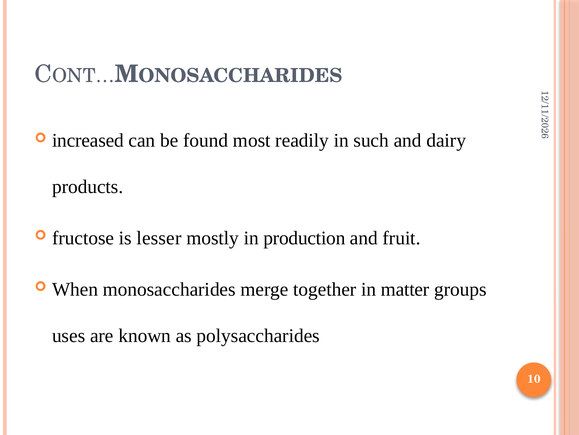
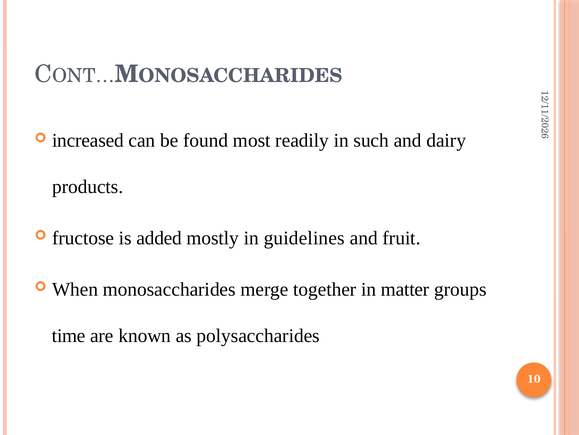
lesser: lesser -> added
production: production -> guidelines
uses: uses -> time
